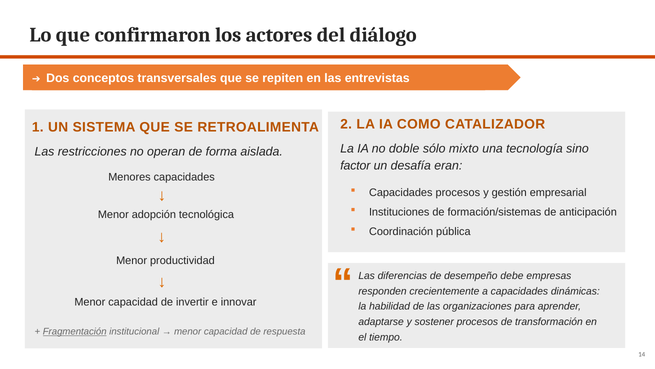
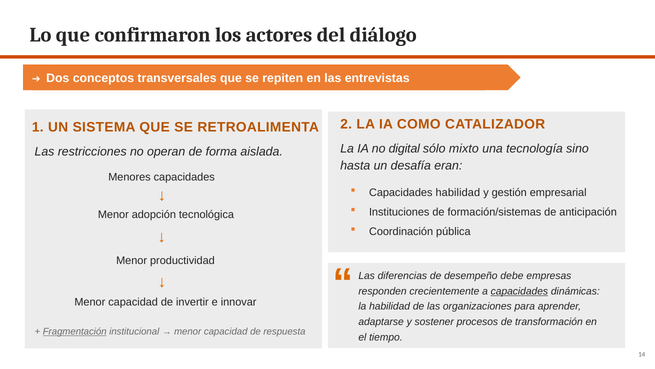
doble: doble -> digital
factor: factor -> hasta
Capacidades procesos: procesos -> habilidad
capacidades at (519, 291) underline: none -> present
